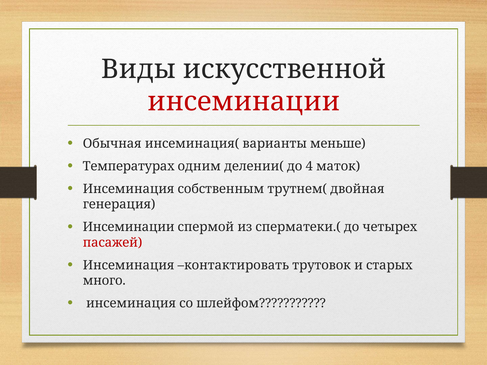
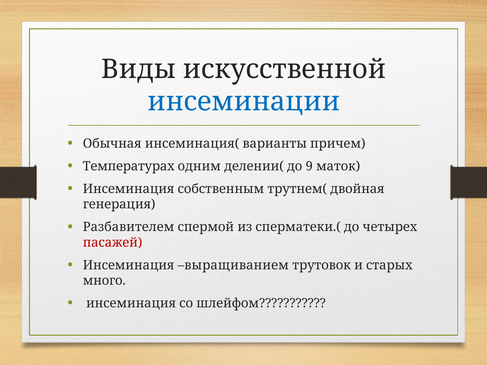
инсеминации at (244, 102) colour: red -> blue
меньше: меньше -> причем
4: 4 -> 9
Инсеминации at (129, 227): Инсеминации -> Разбавителем
контактировать: контактировать -> выращиванием
